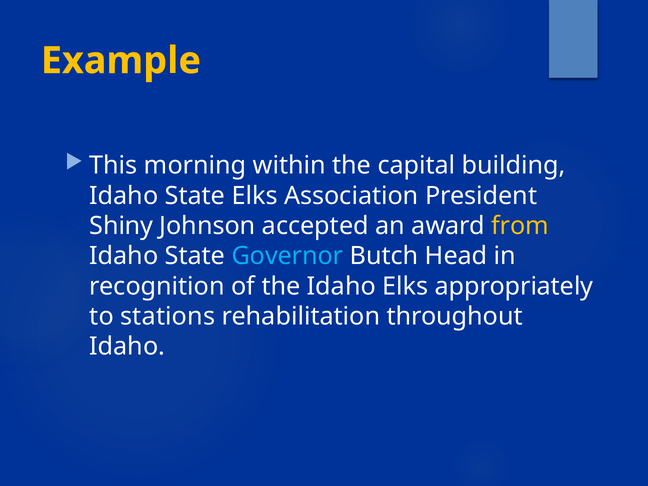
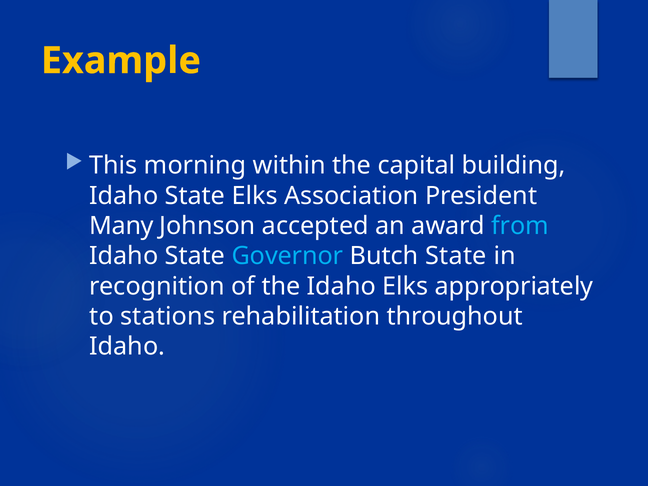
Shiny: Shiny -> Many
from colour: yellow -> light blue
Butch Head: Head -> State
